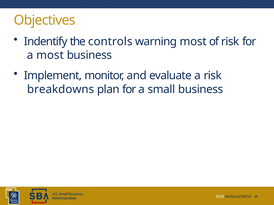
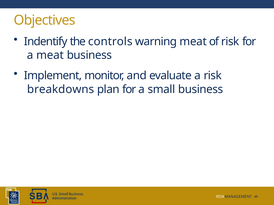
warning most: most -> meat
a most: most -> meat
